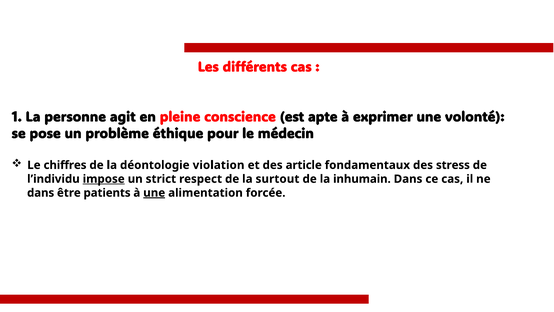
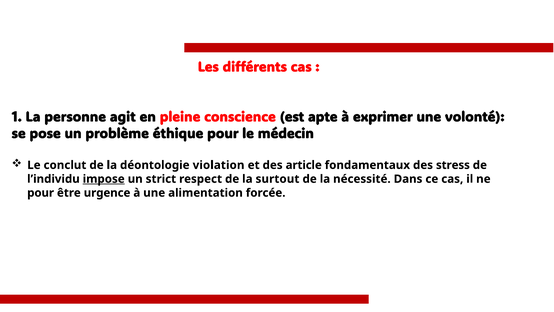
chiffres: chiffres -> conclut
inhumain: inhumain -> nécessité
dans at (41, 193): dans -> pour
patients: patients -> urgence
une at (154, 193) underline: present -> none
